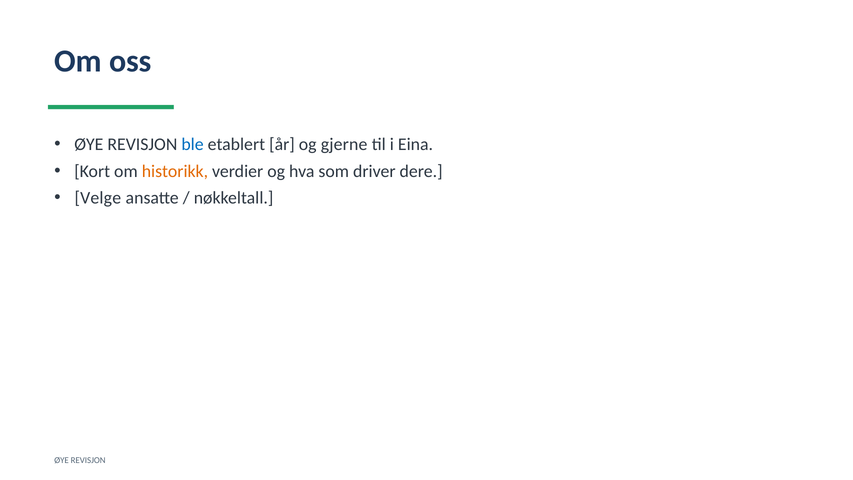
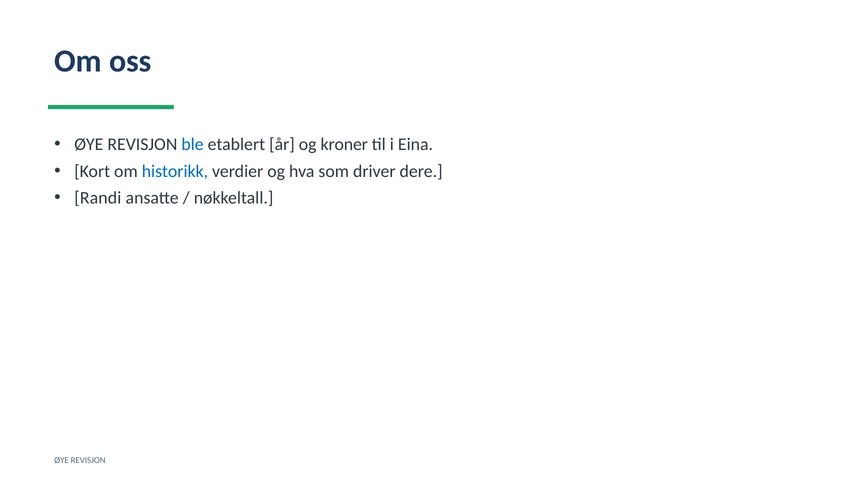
gjerne: gjerne -> kroner
historikk colour: orange -> blue
Velge: Velge -> Randi
